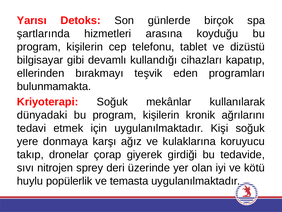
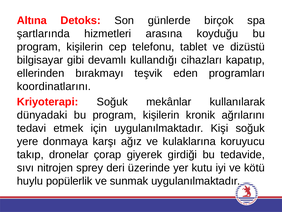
Yarısı: Yarısı -> Altına
bulunmamakta: bulunmamakta -> koordinatlarını
olan: olan -> kutu
temasta: temasta -> sunmak
